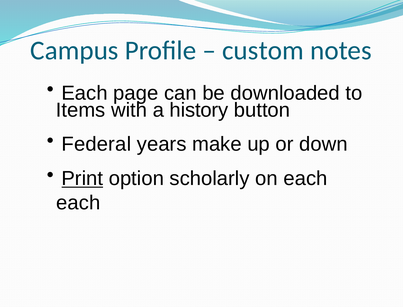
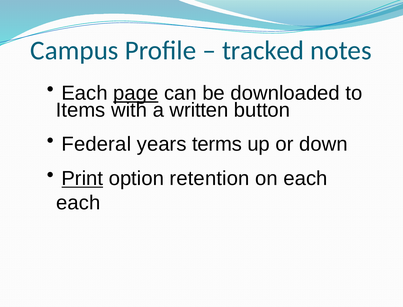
custom: custom -> tracked
page underline: none -> present
history: history -> written
make: make -> terms
scholarly: scholarly -> retention
